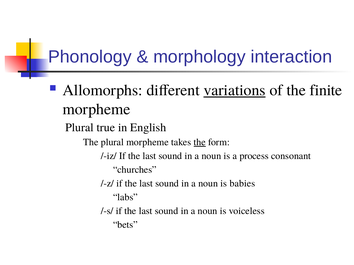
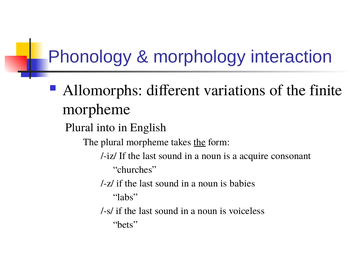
variations underline: present -> none
true: true -> into
process: process -> acquire
